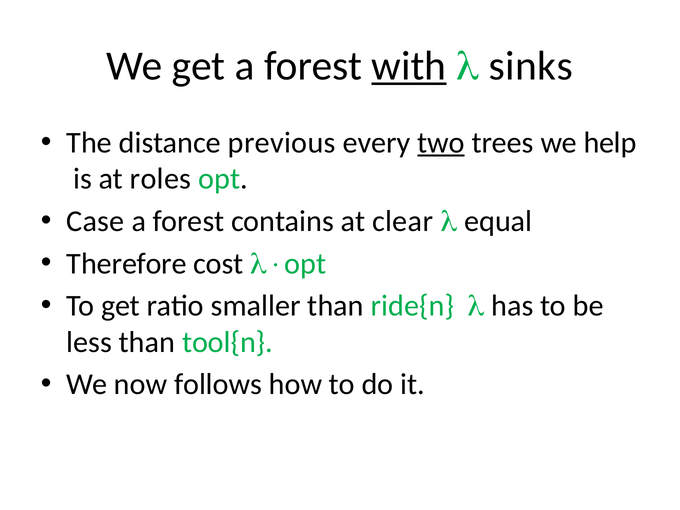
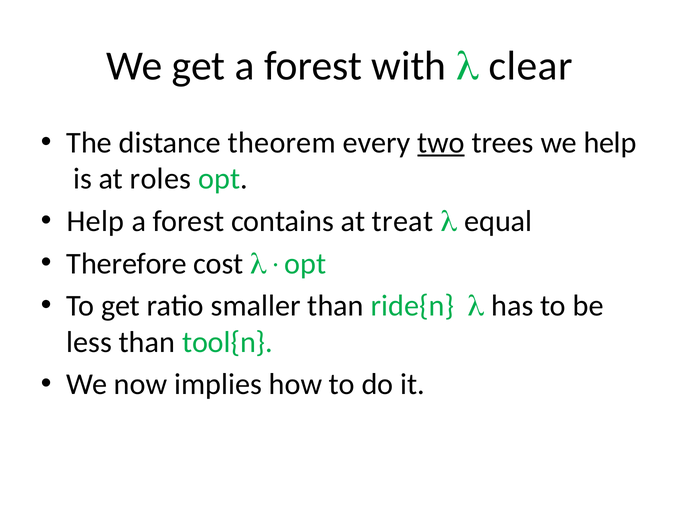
with underline: present -> none
sinks: sinks -> clear
previous: previous -> theorem
Case at (95, 221): Case -> Help
clear: clear -> treat
follows: follows -> implies
